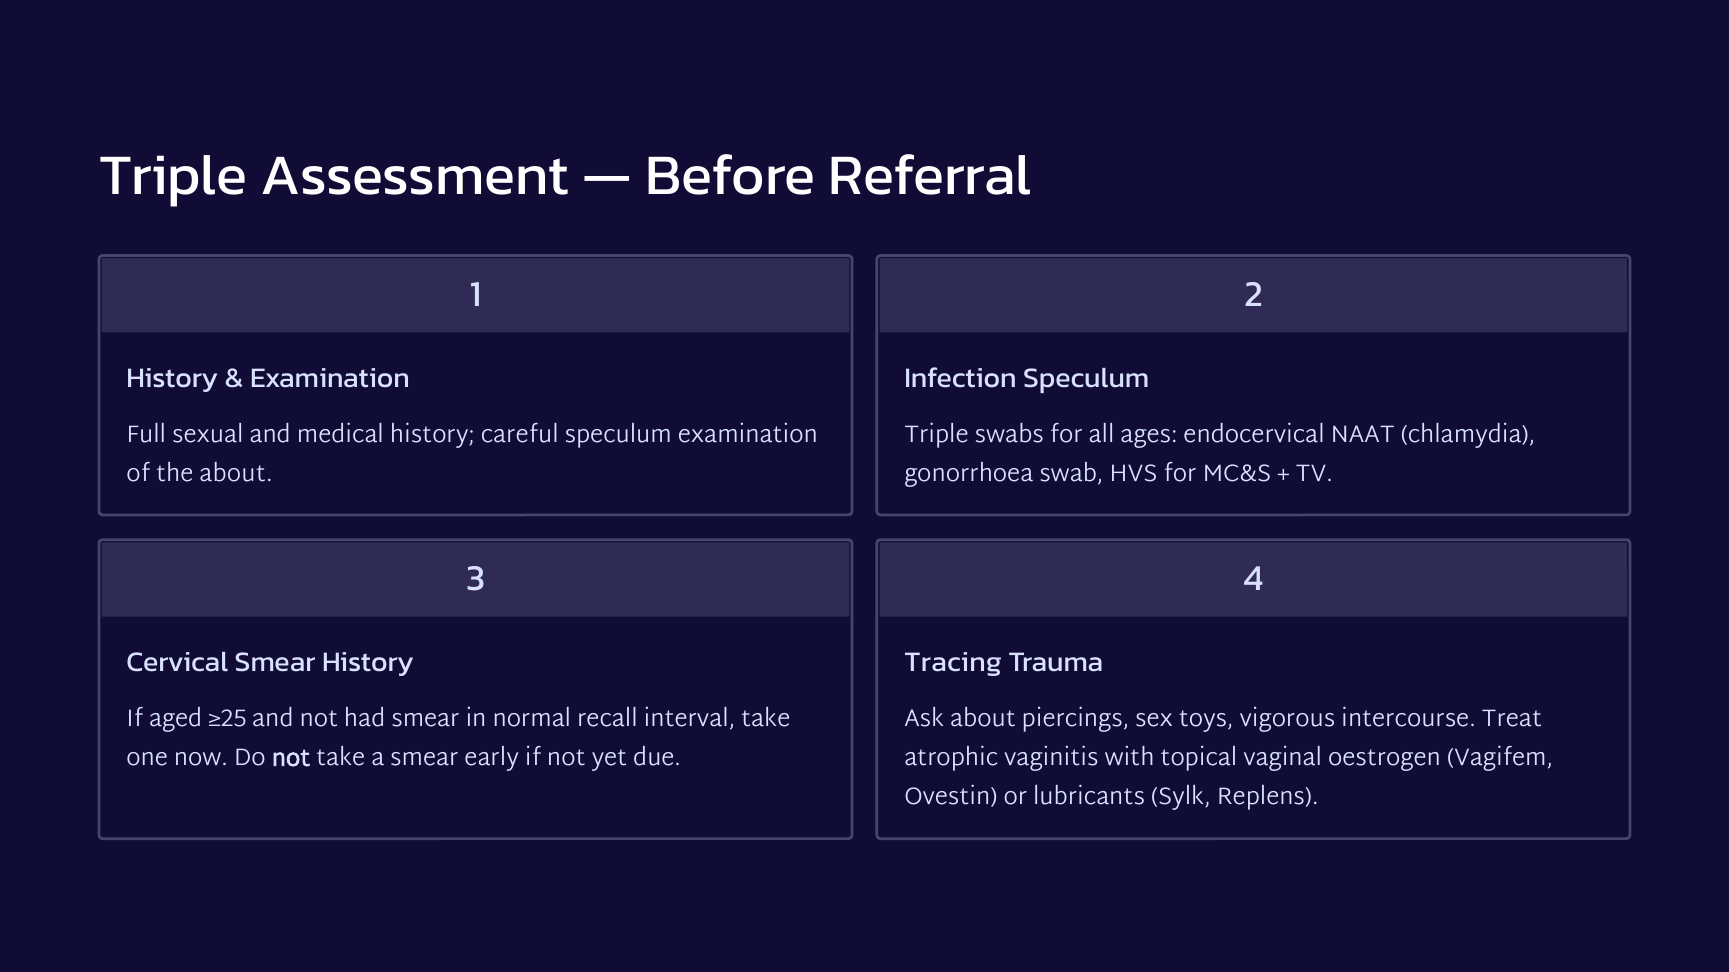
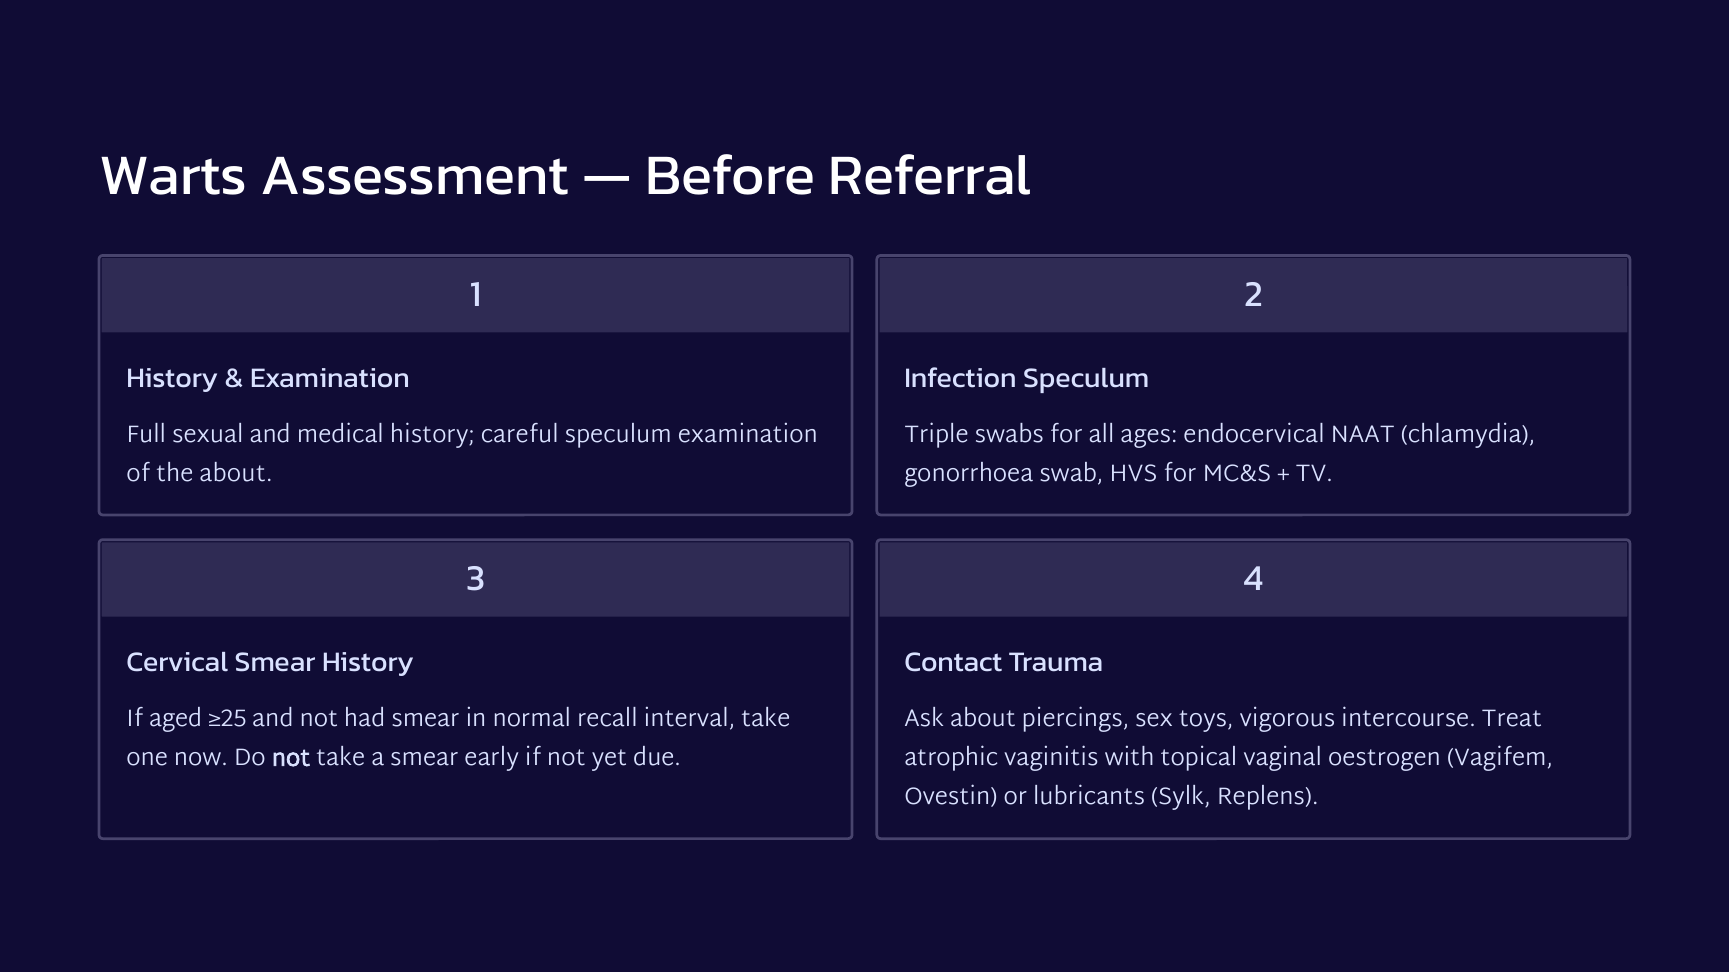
Triple at (173, 176): Triple -> Warts
Tracing: Tracing -> Contact
